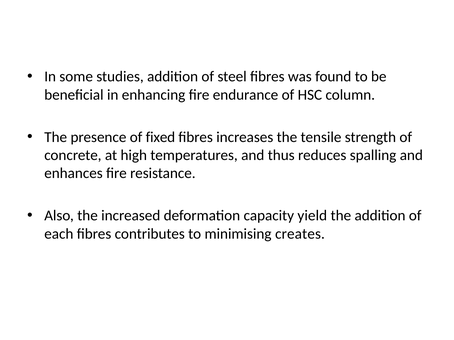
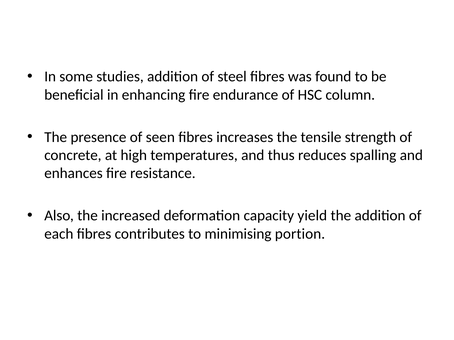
fixed: fixed -> seen
creates: creates -> portion
